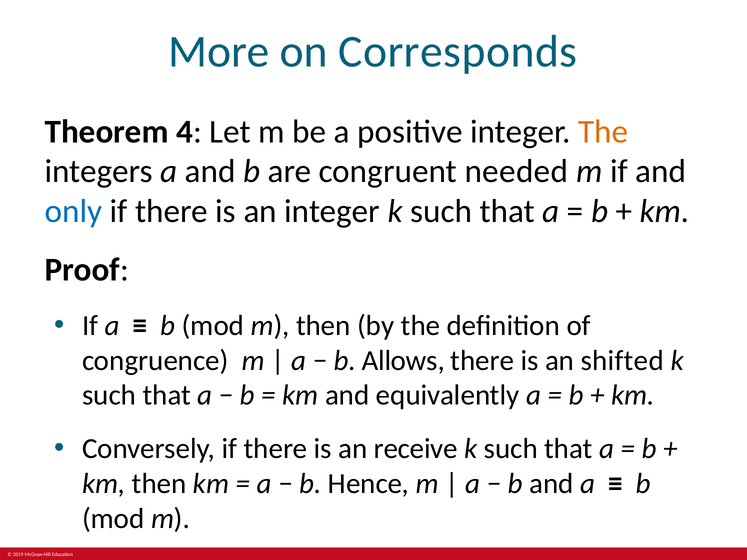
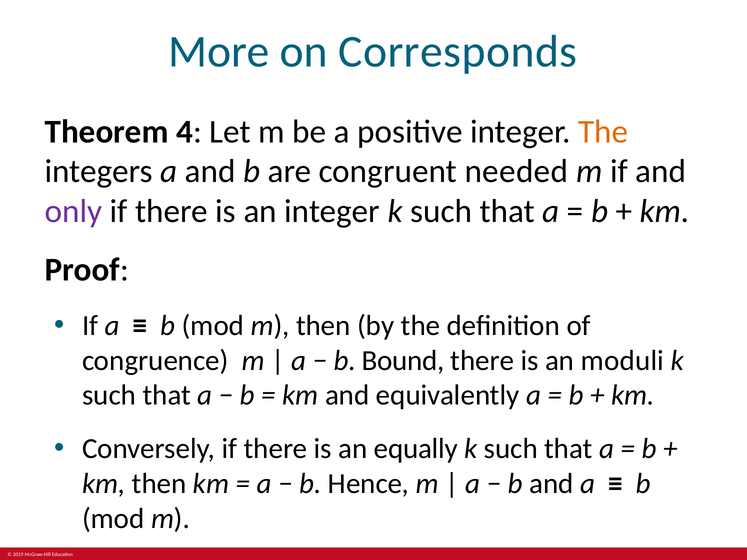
only colour: blue -> purple
Allows: Allows -> Bound
shifted: shifted -> moduli
receive: receive -> equally
